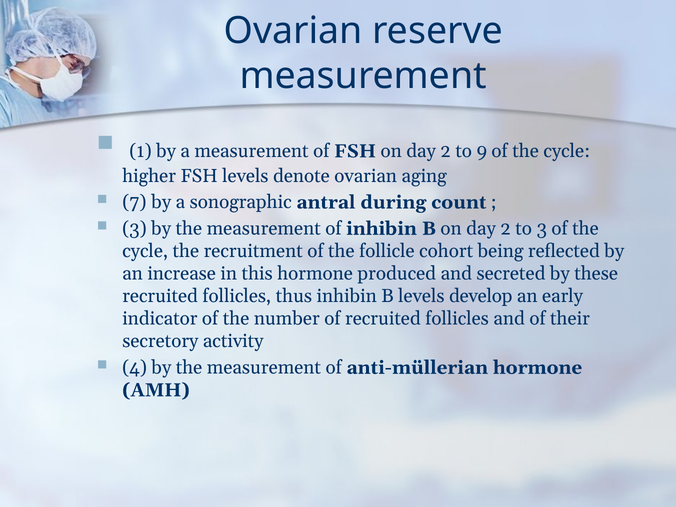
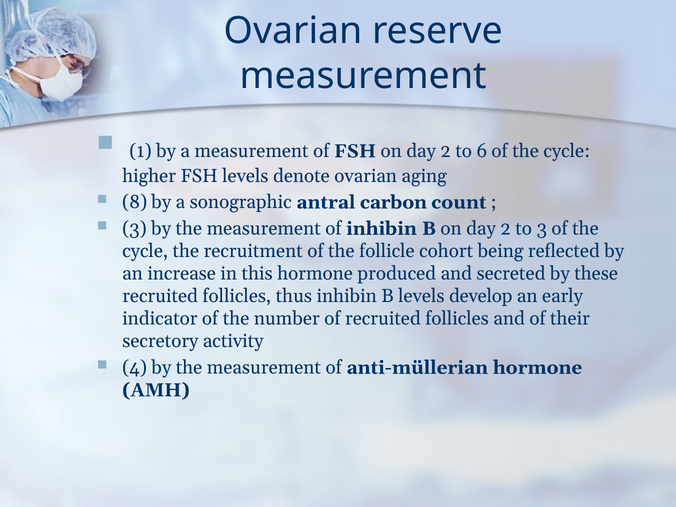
9: 9 -> 6
7: 7 -> 8
during: during -> carbon
